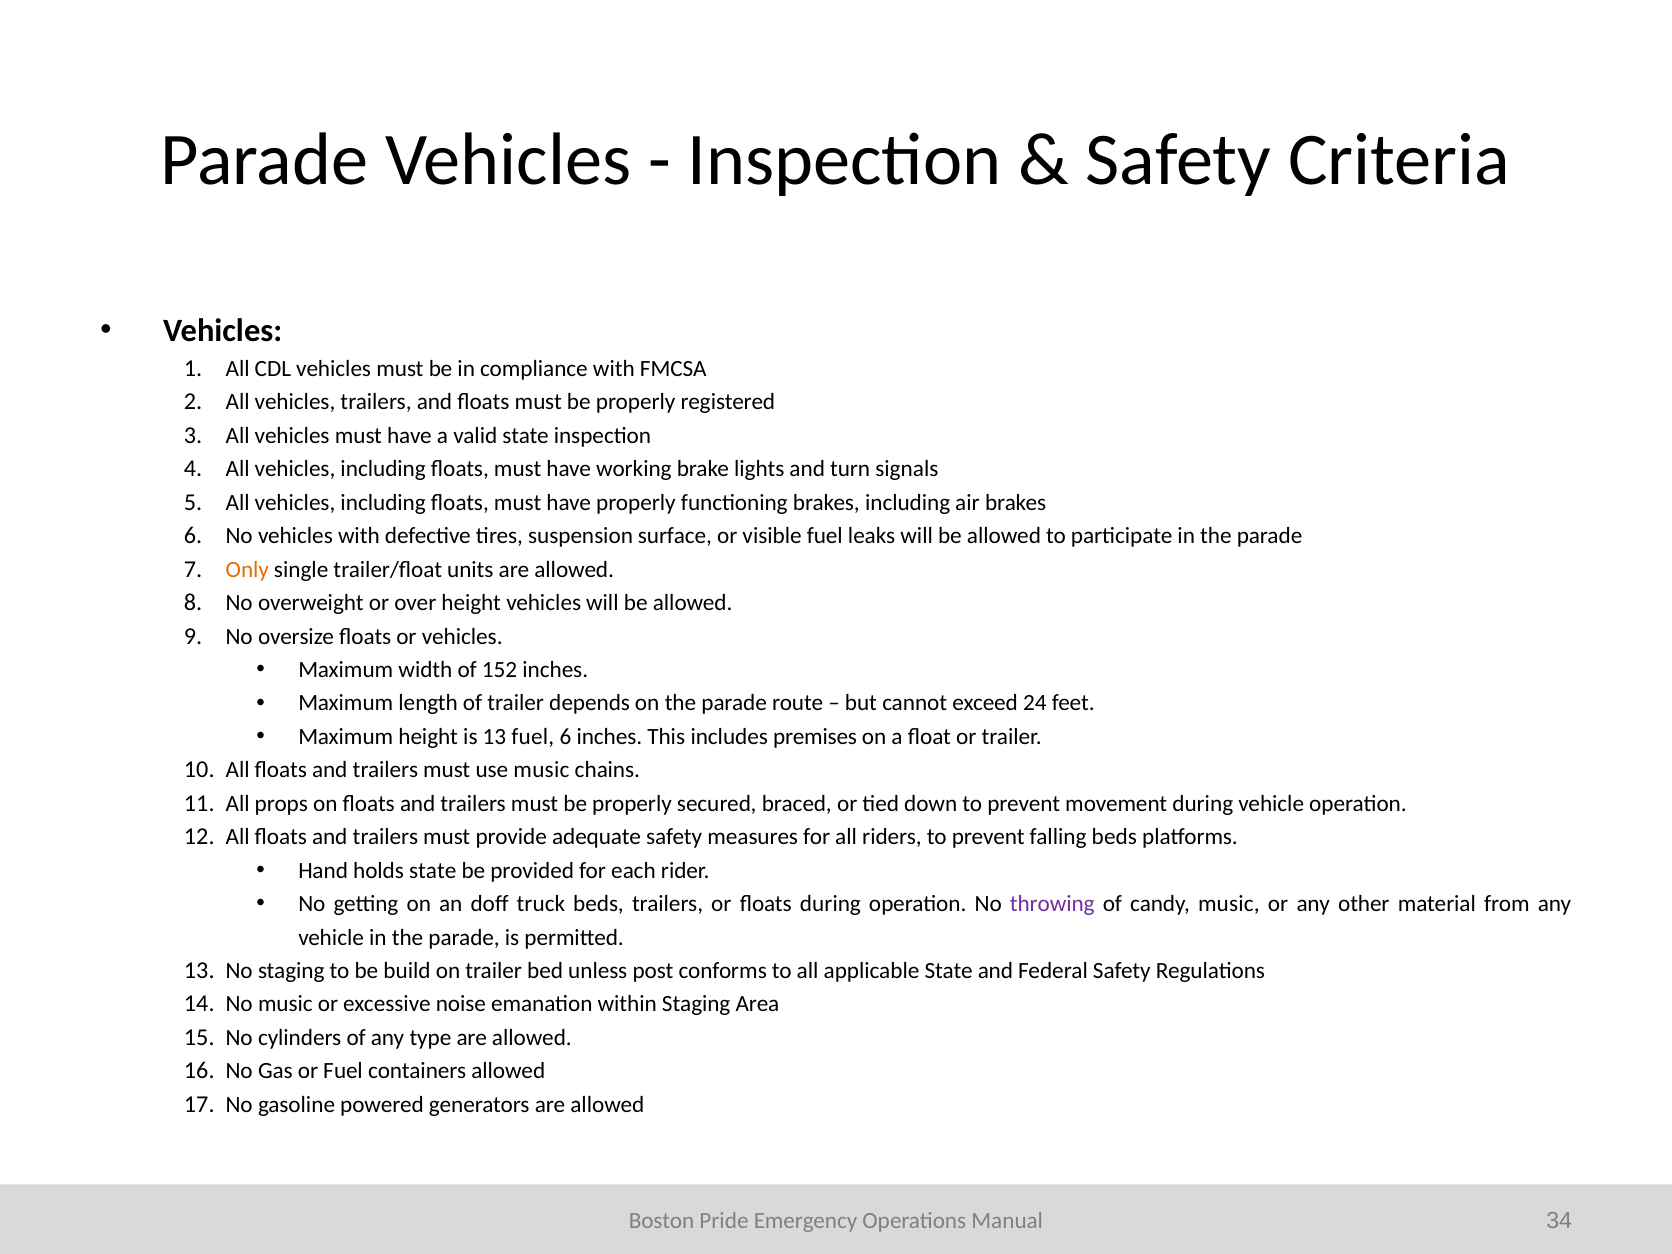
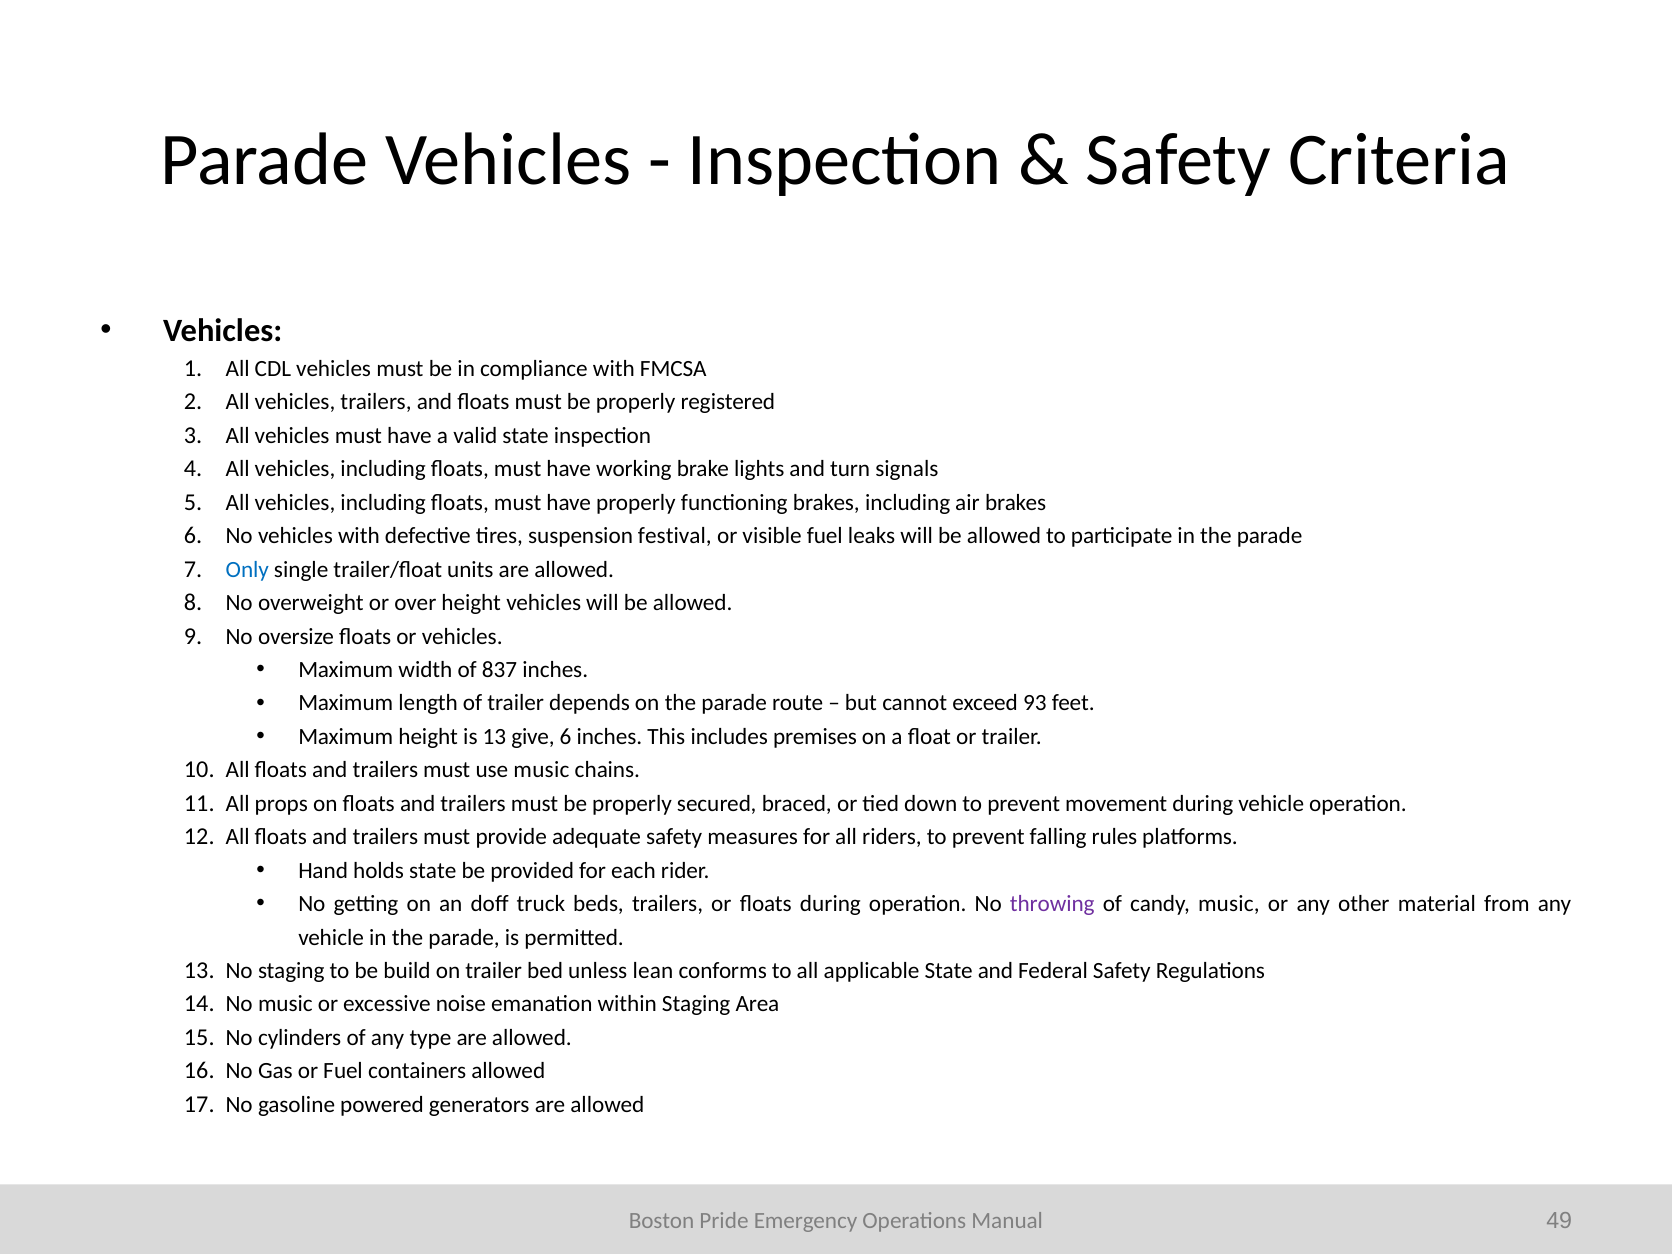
surface: surface -> festival
Only colour: orange -> blue
152: 152 -> 837
24: 24 -> 93
13 fuel: fuel -> give
falling beds: beds -> rules
post: post -> lean
34: 34 -> 49
